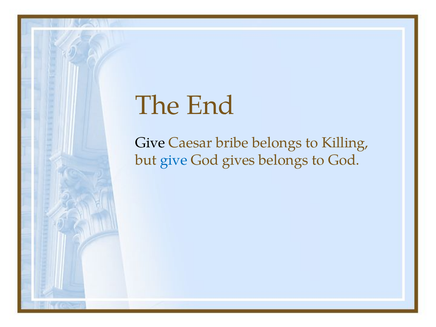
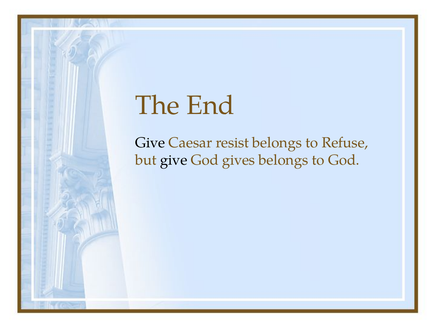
bribe: bribe -> resist
Killing: Killing -> Refuse
give at (174, 160) colour: blue -> black
